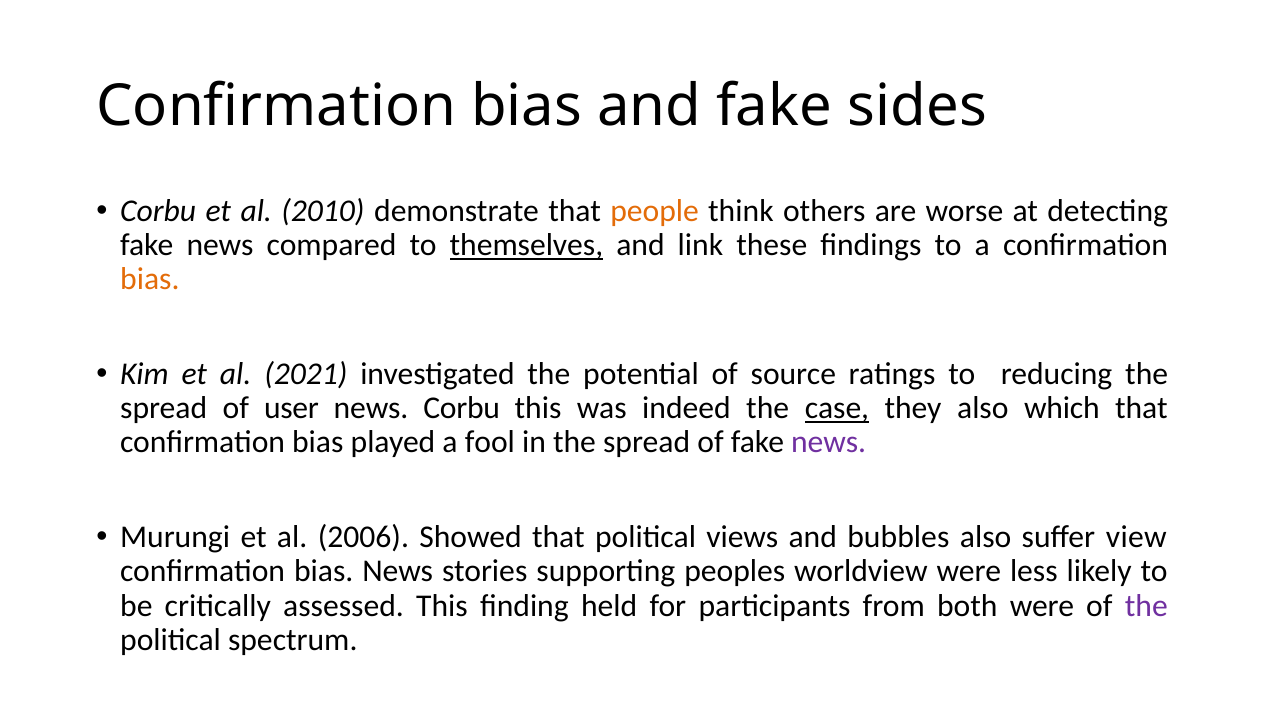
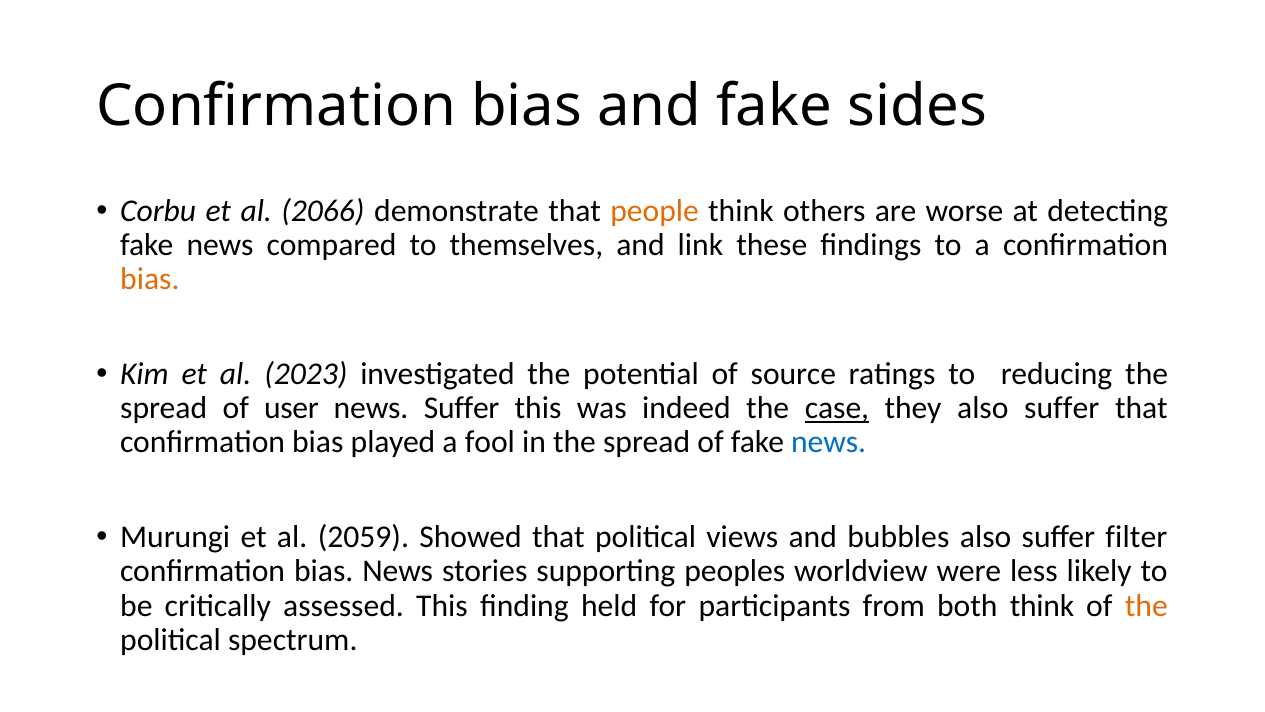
2010: 2010 -> 2066
themselves underline: present -> none
2021: 2021 -> 2023
news Corbu: Corbu -> Suffer
they also which: which -> suffer
news at (829, 442) colour: purple -> blue
2006: 2006 -> 2059
view: view -> filter
both were: were -> think
the at (1146, 605) colour: purple -> orange
